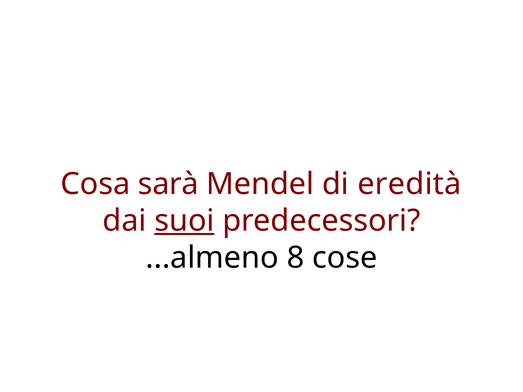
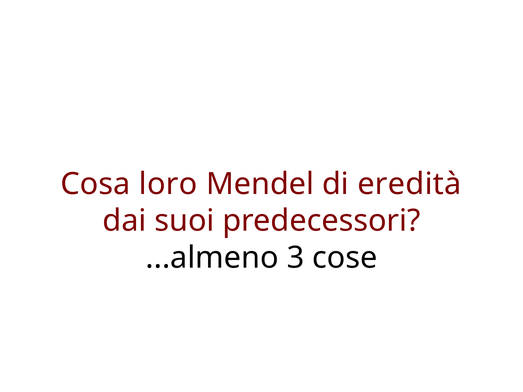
sarà: sarà -> loro
suoi underline: present -> none
8: 8 -> 3
